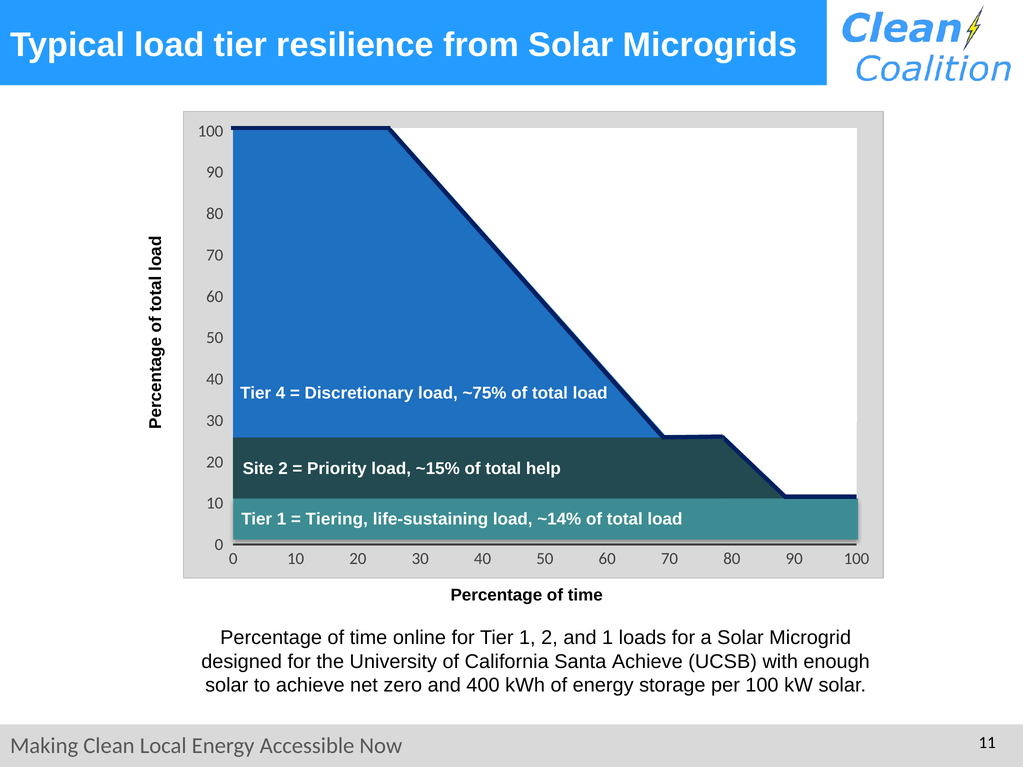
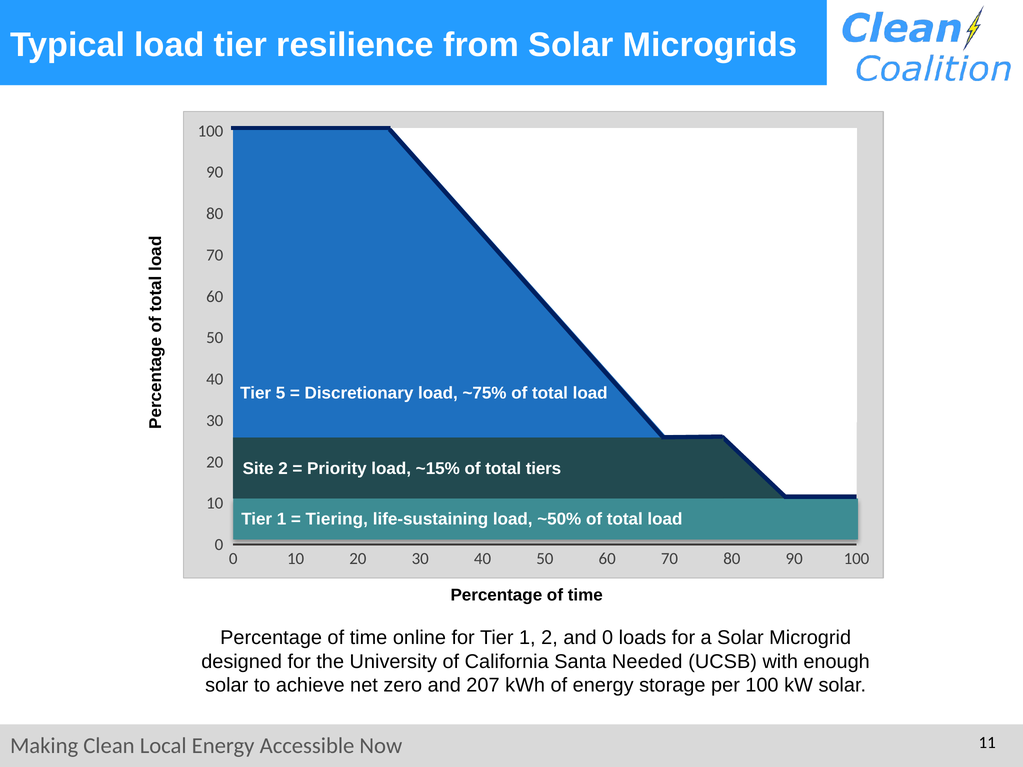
4: 4 -> 5
help: help -> tiers
~14%: ~14% -> ~50%
and 1: 1 -> 0
Santa Achieve: Achieve -> Needed
400: 400 -> 207
